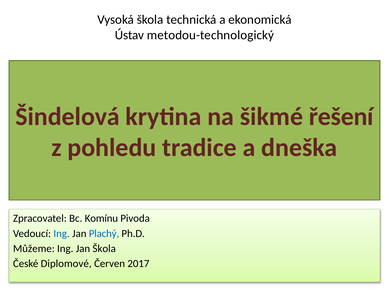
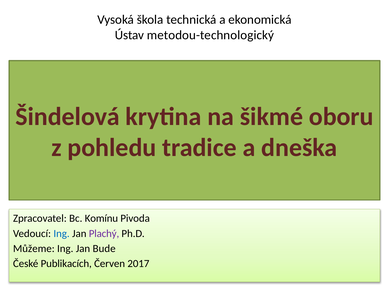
řešení: řešení -> oboru
Plachý colour: blue -> purple
Jan Škola: Škola -> Bude
Diplomové: Diplomové -> Publikacích
